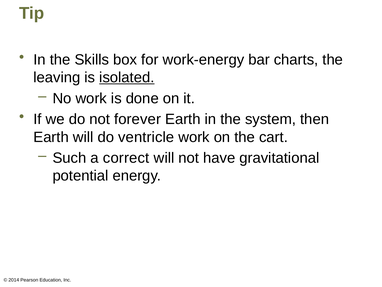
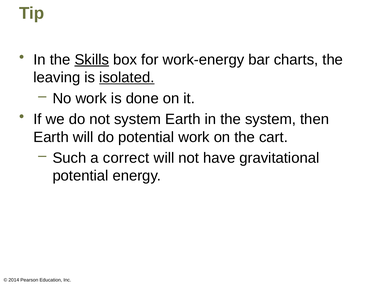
Skills underline: none -> present
not forever: forever -> system
do ventricle: ventricle -> potential
